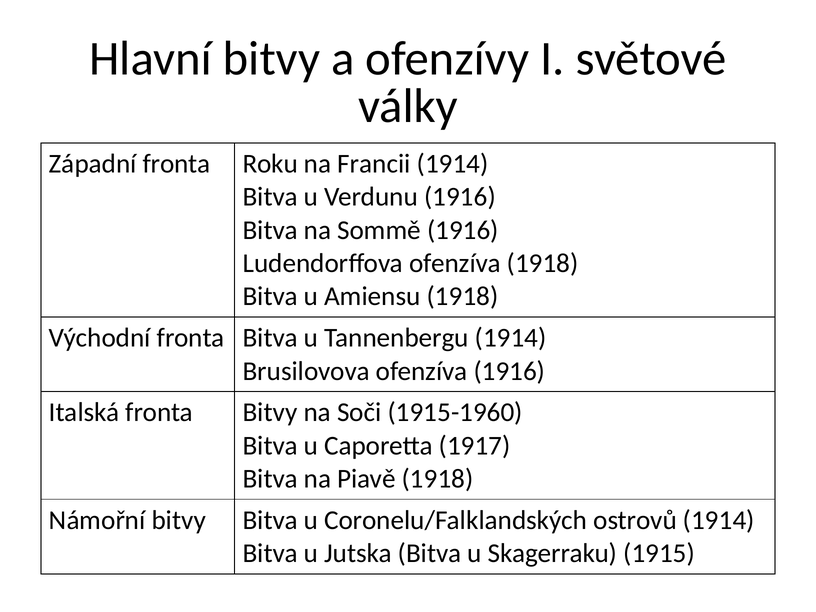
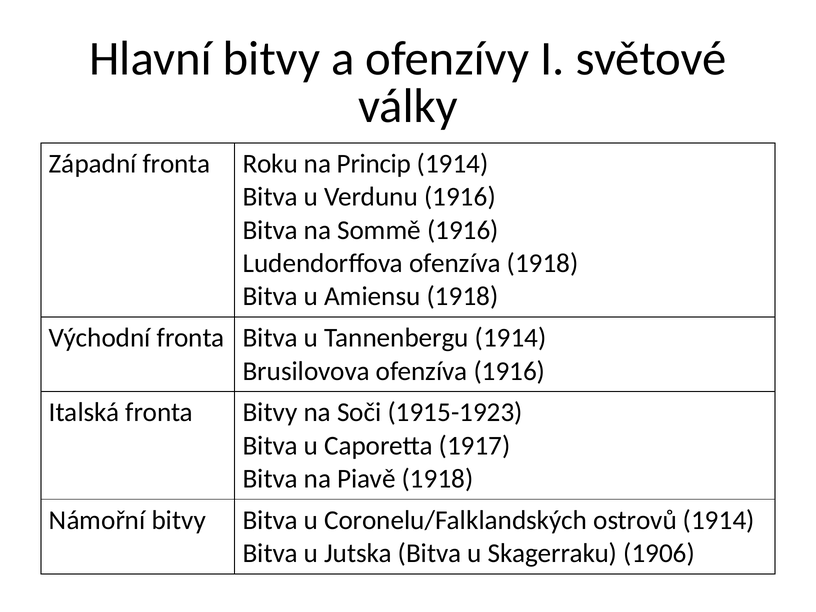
Francii: Francii -> Princip
1915-1960: 1915-1960 -> 1915-1923
1915: 1915 -> 1906
